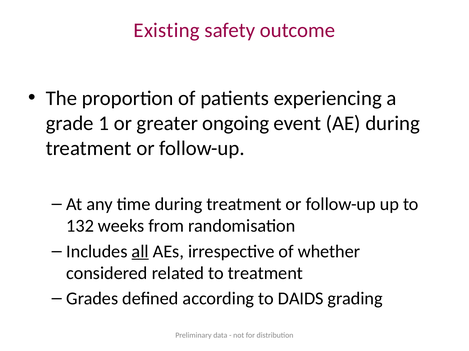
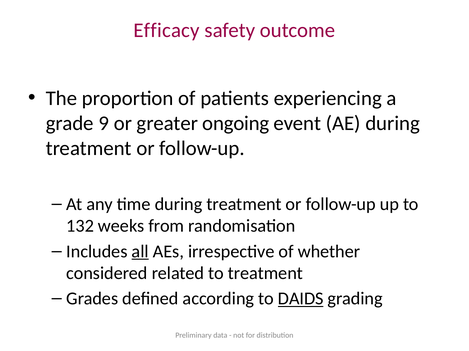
Existing: Existing -> Efficacy
1: 1 -> 9
DAIDS underline: none -> present
